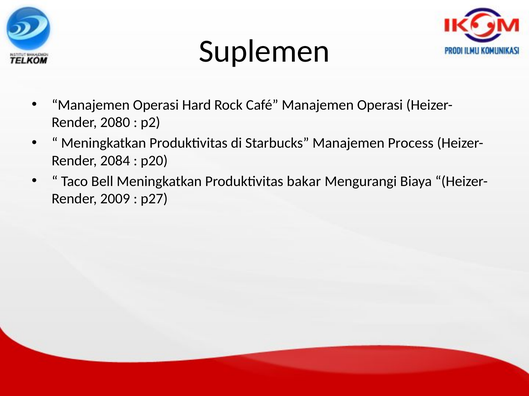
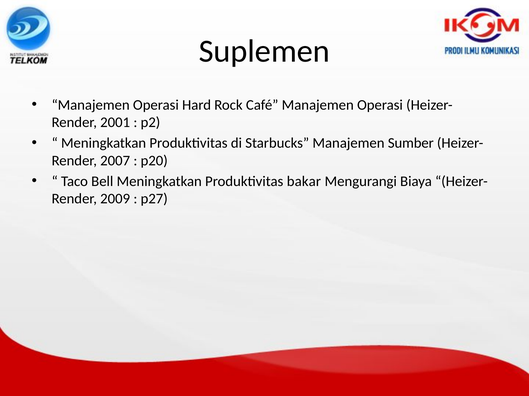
2080: 2080 -> 2001
Process: Process -> Sumber
2084: 2084 -> 2007
